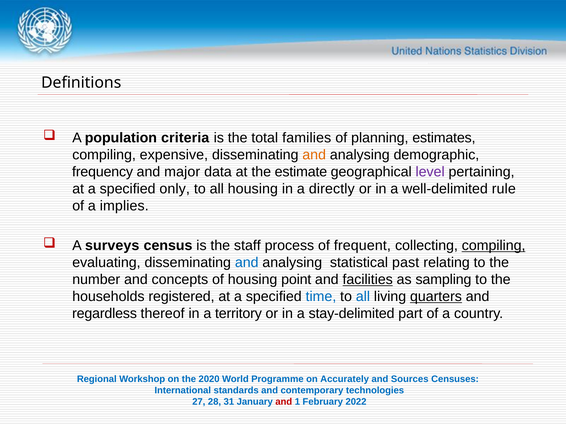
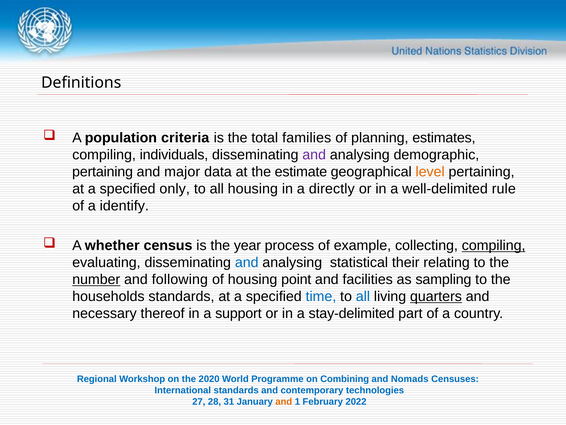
expensive: expensive -> individuals
and at (314, 155) colour: orange -> purple
frequency at (103, 172): frequency -> pertaining
level colour: purple -> orange
implies: implies -> identify
surveys: surveys -> whether
staff: staff -> year
frequent: frequent -> example
past: past -> their
number underline: none -> present
concepts: concepts -> following
facilities underline: present -> none
households registered: registered -> standards
regardless: regardless -> necessary
territory: territory -> support
Accurately: Accurately -> Combining
Sources: Sources -> Nomads
and at (284, 401) colour: red -> orange
